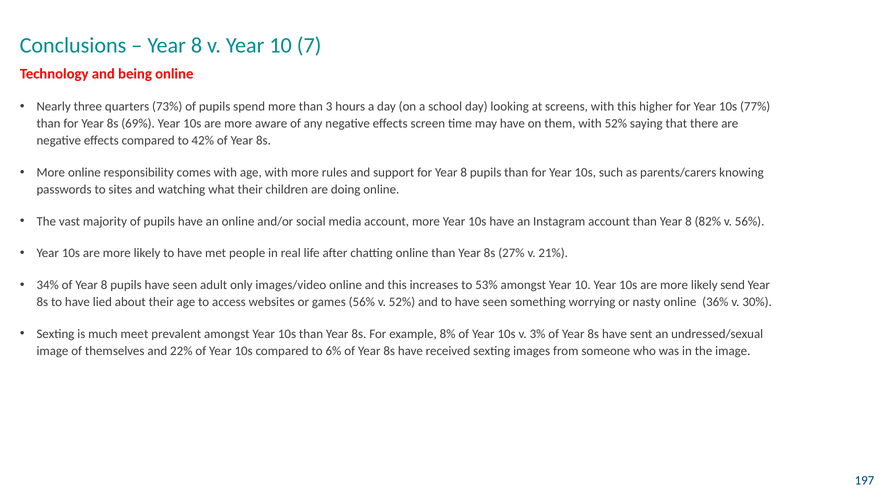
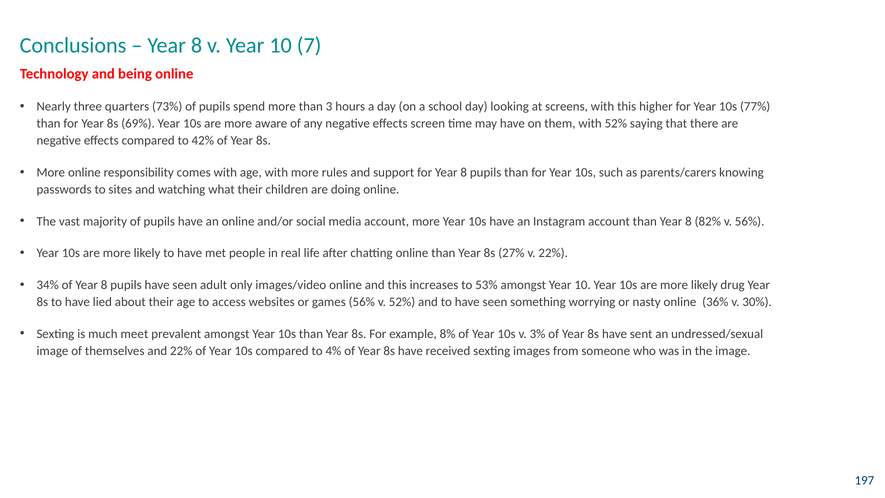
v 21%: 21% -> 22%
send: send -> drug
6%: 6% -> 4%
